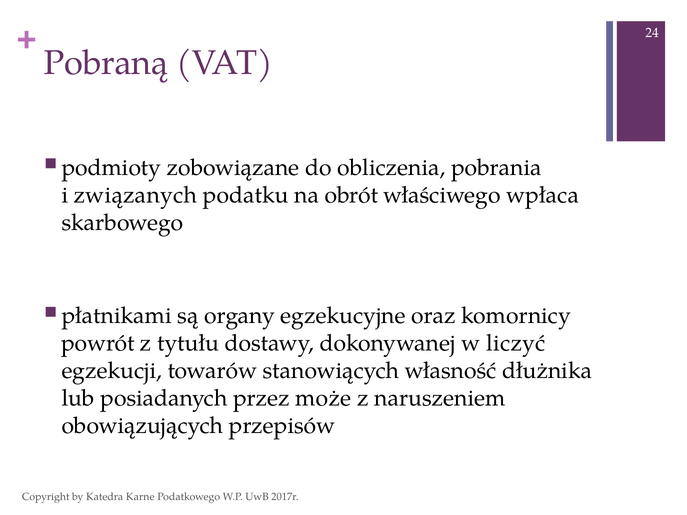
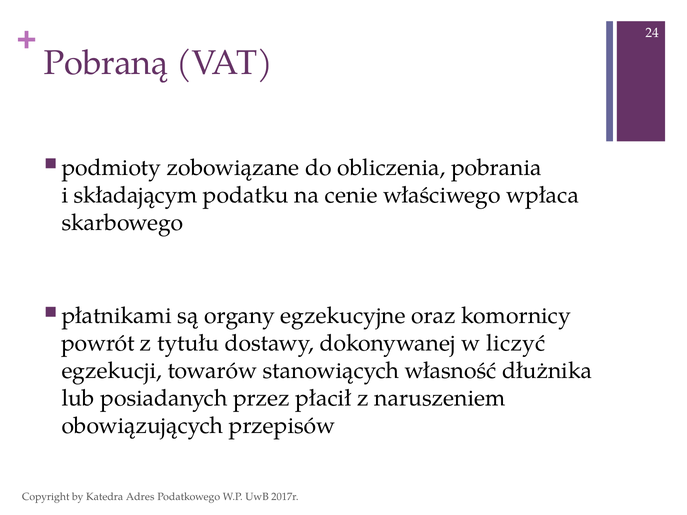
związanych: związanych -> składającym
obrót: obrót -> cenie
może: może -> płacił
Karne: Karne -> Adres
